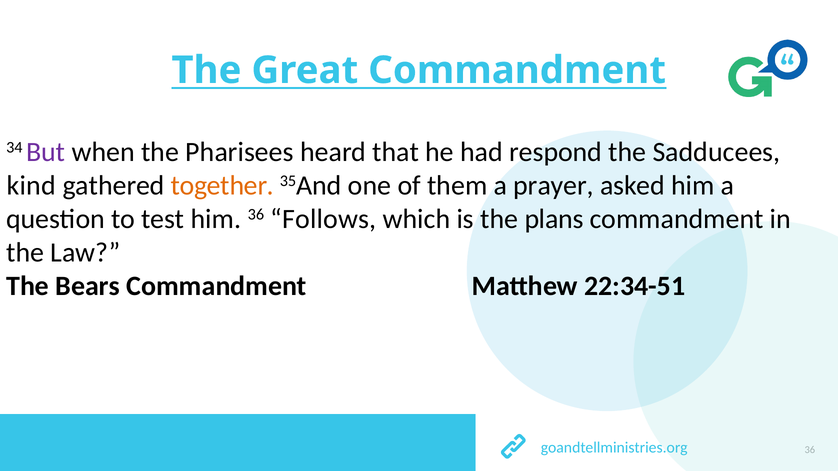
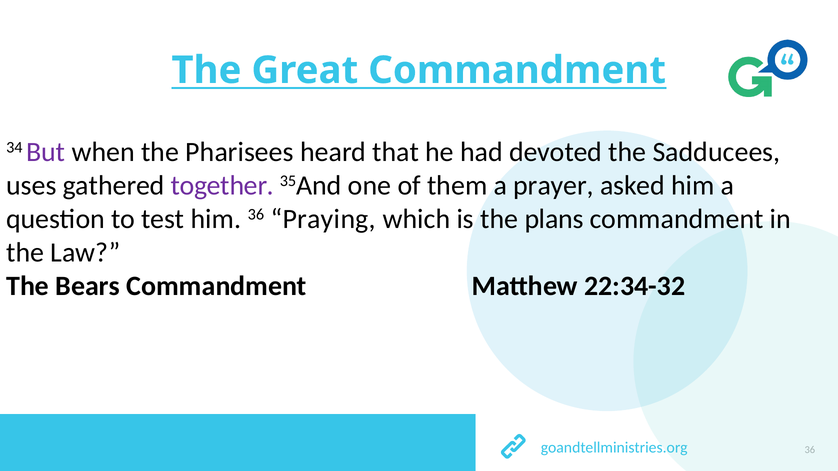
respond: respond -> devoted
kind: kind -> uses
together colour: orange -> purple
Follows: Follows -> Praying
22:34-51: 22:34-51 -> 22:34-32
